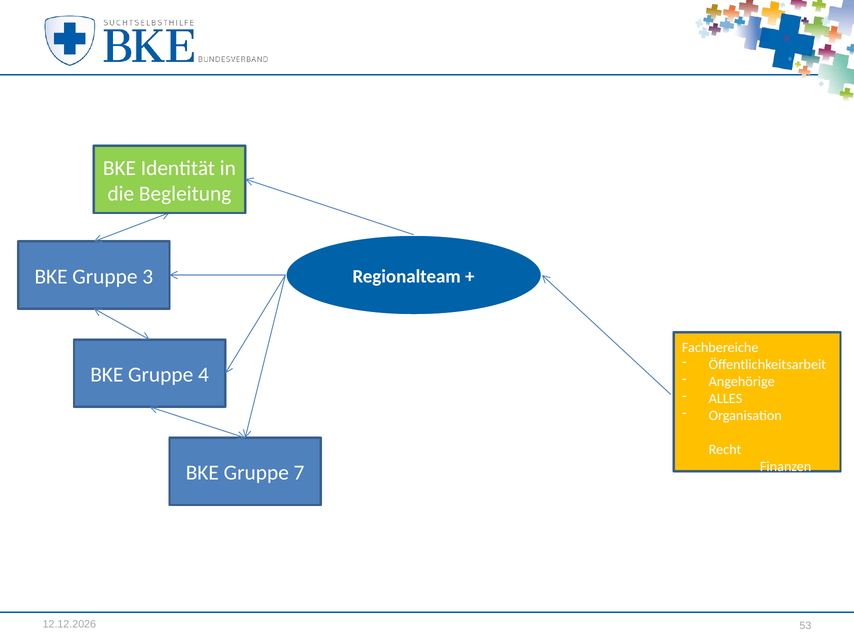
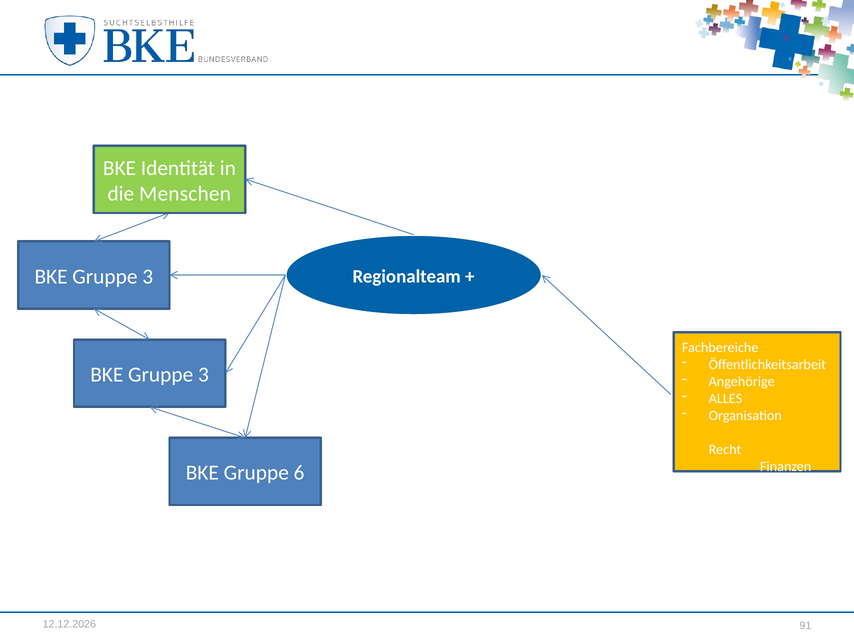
Begleitung: Begleitung -> Menschen
4 at (203, 375): 4 -> 3
7: 7 -> 6
53: 53 -> 91
